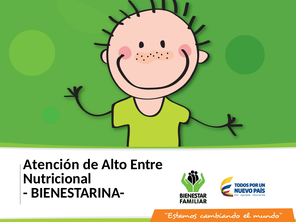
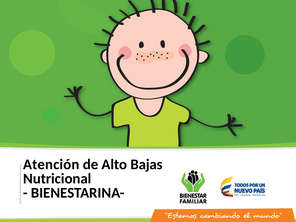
Entre: Entre -> Bajas
